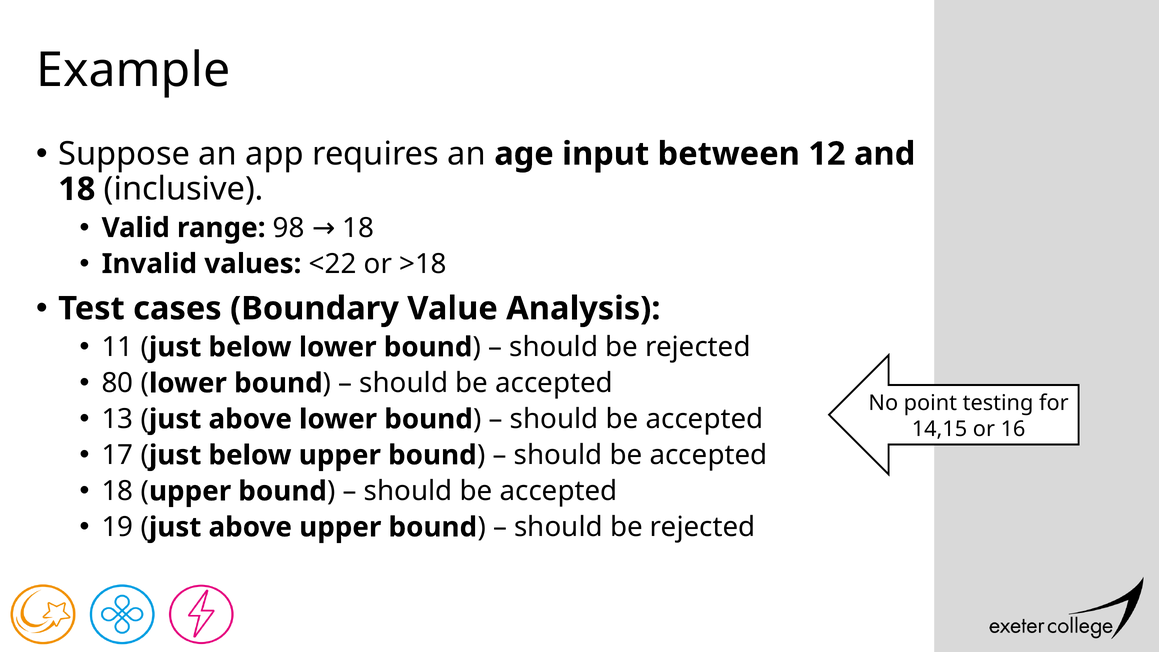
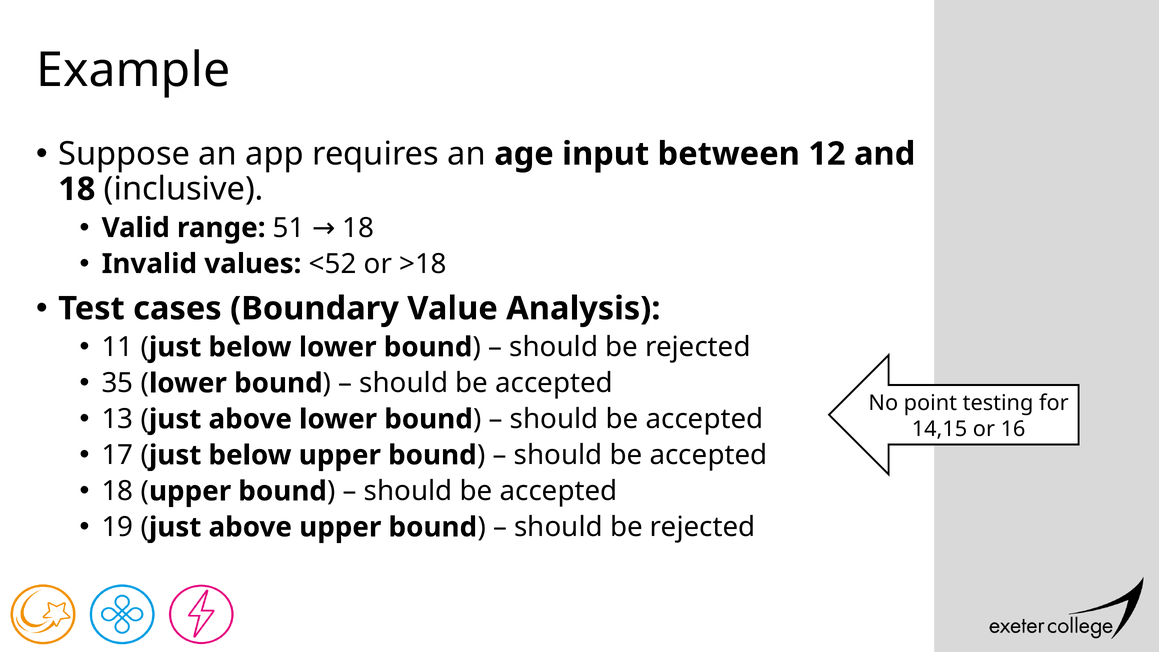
98: 98 -> 51
<22: <22 -> <52
80: 80 -> 35
